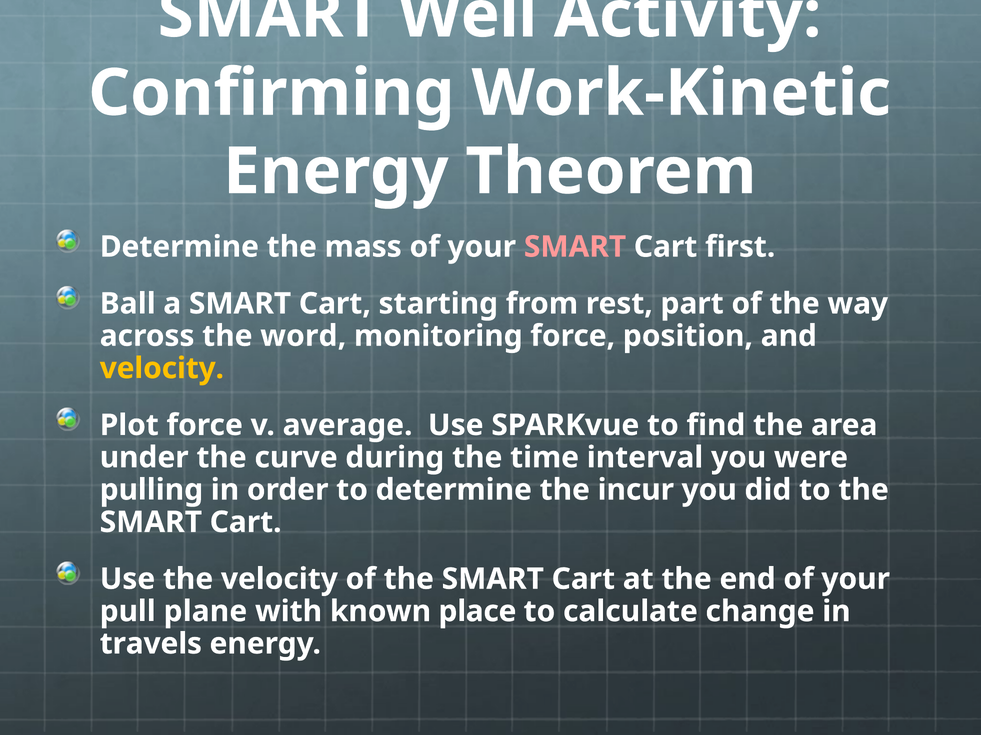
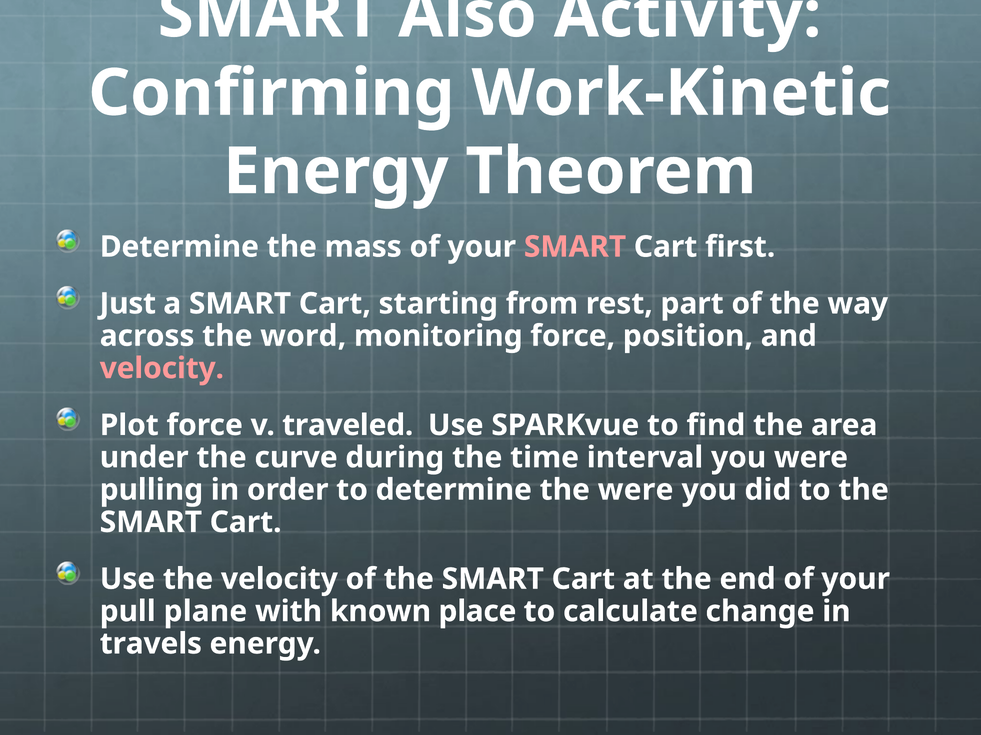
Well: Well -> Also
Ball: Ball -> Just
velocity at (162, 369) colour: yellow -> pink
average: average -> traveled
the incur: incur -> were
